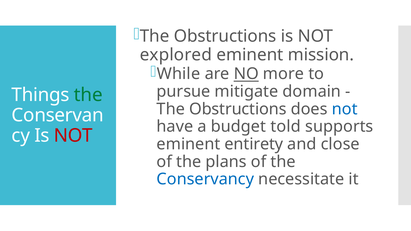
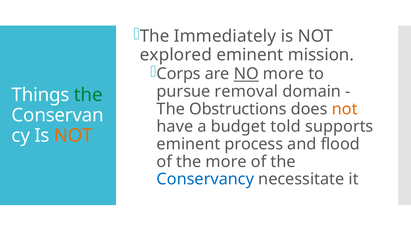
Obstructions at (225, 36): Obstructions -> Immediately
While: While -> Corps
mitigate: mitigate -> removal
not at (345, 109) colour: blue -> orange
NOT at (73, 136) colour: red -> orange
entirety: entirety -> process
close: close -> flood
the plans: plans -> more
